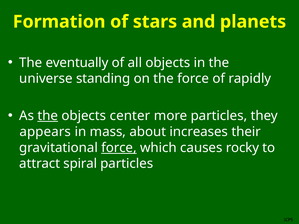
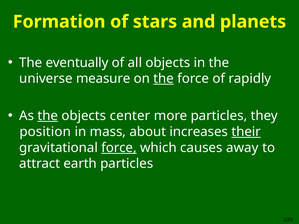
standing: standing -> measure
the at (164, 79) underline: none -> present
appears: appears -> position
their underline: none -> present
rocky: rocky -> away
spiral: spiral -> earth
